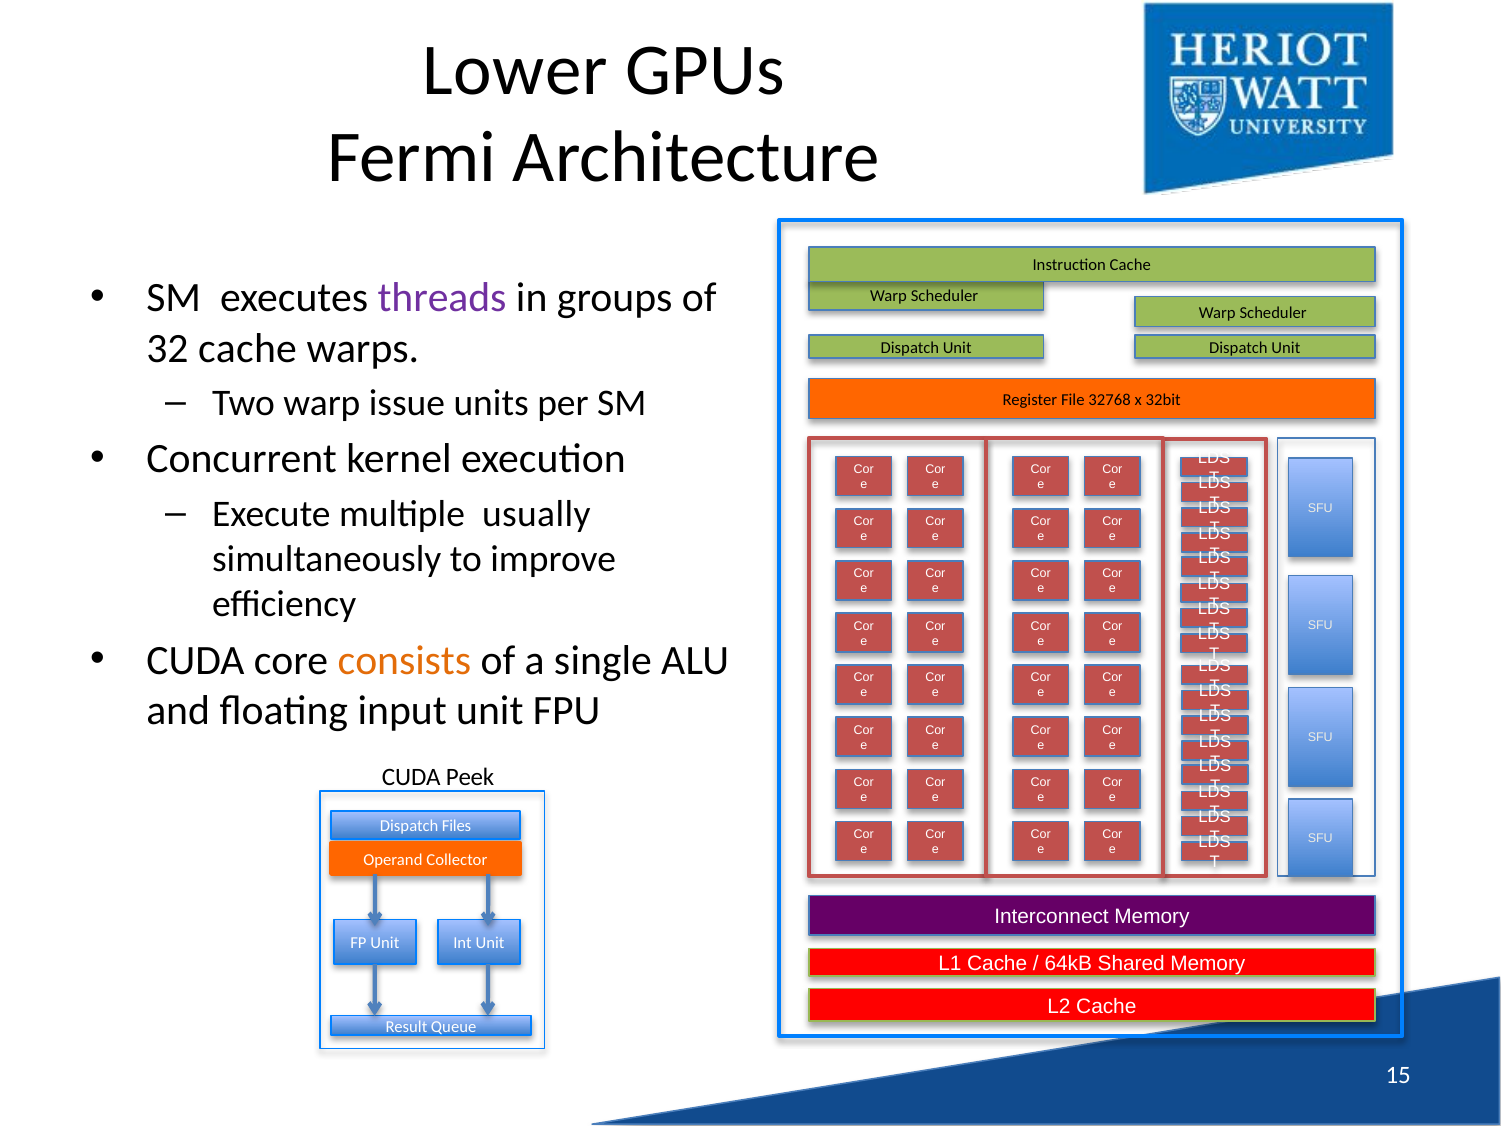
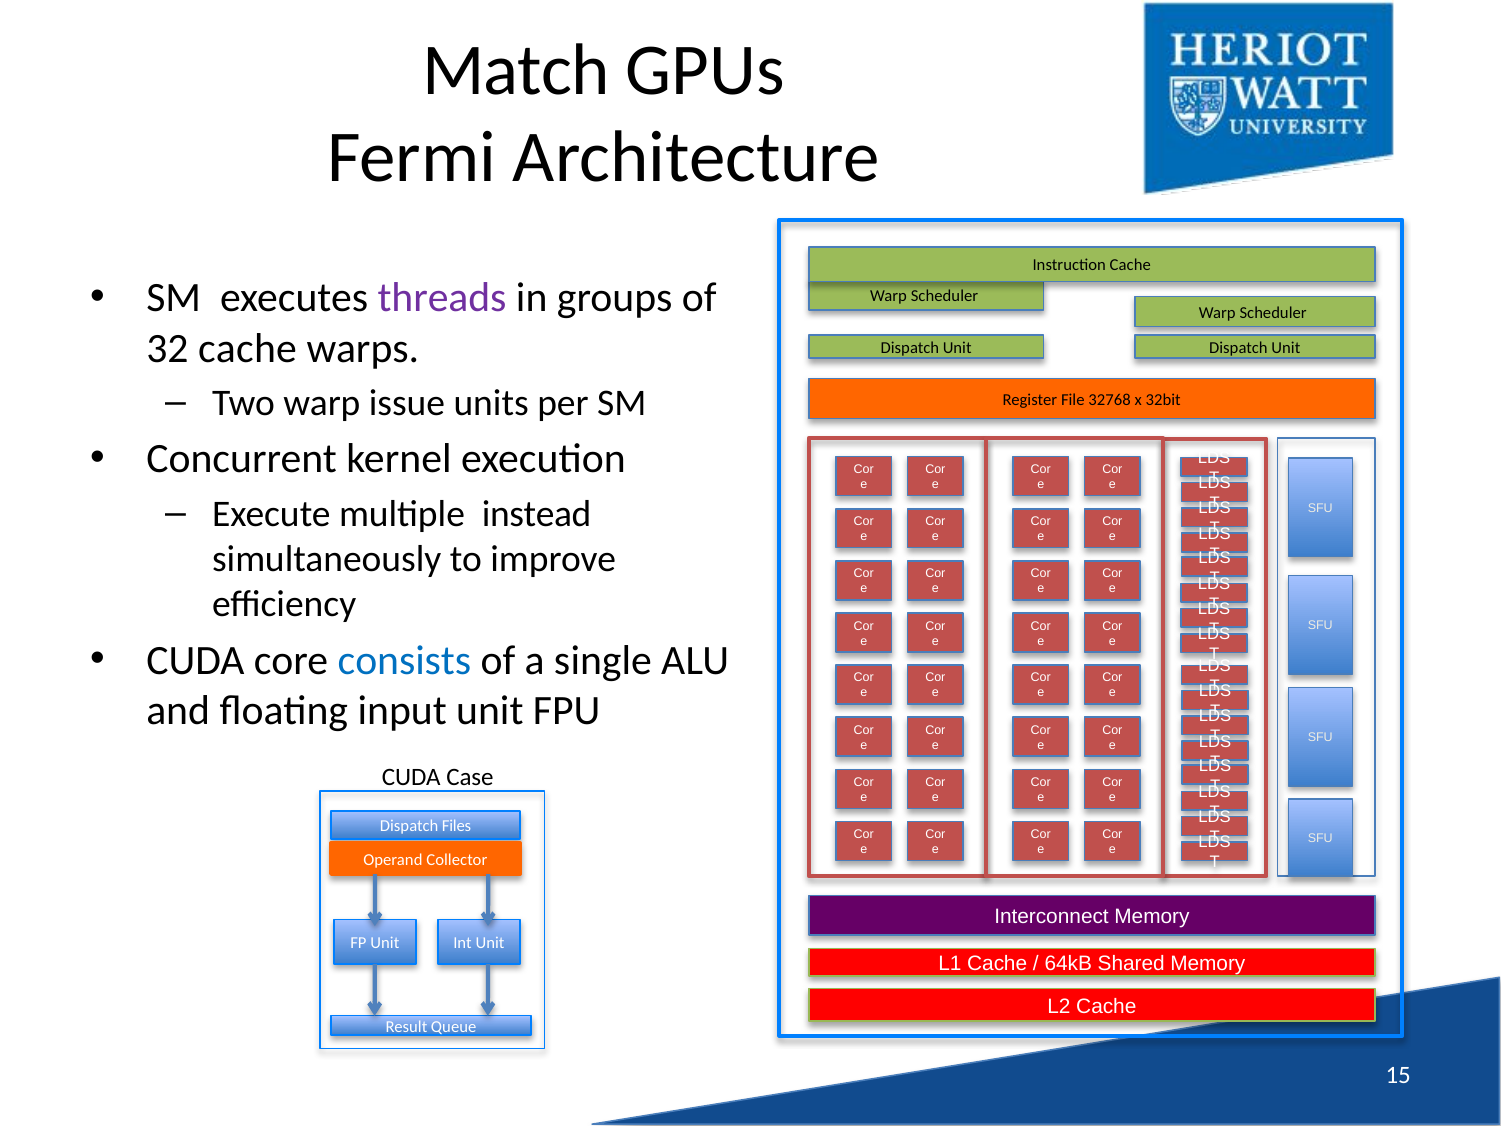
Lower: Lower -> Match
usually: usually -> instead
consists colour: orange -> blue
Peek: Peek -> Case
